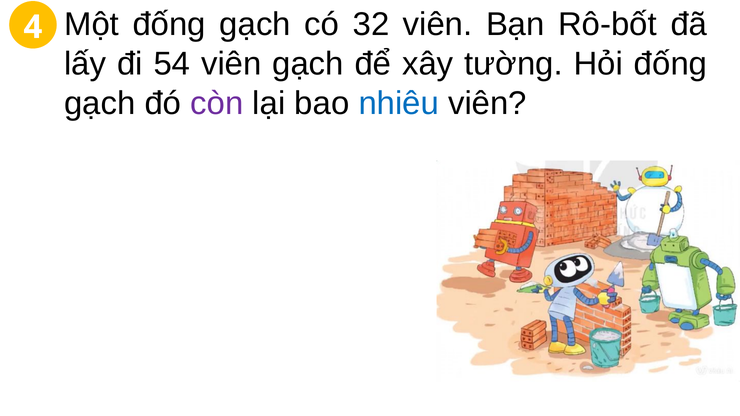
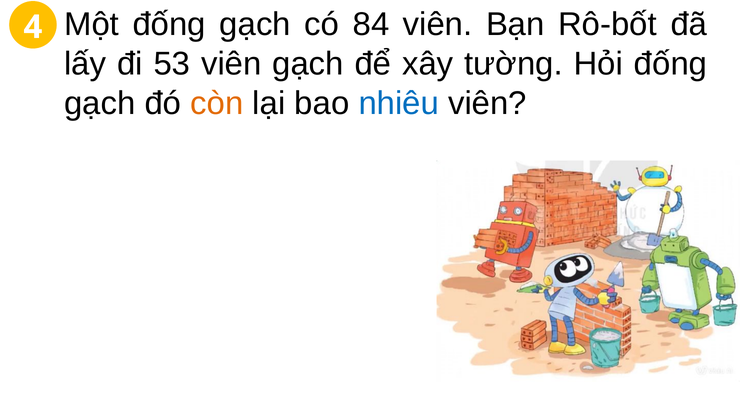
32: 32 -> 84
54: 54 -> 53
còn colour: purple -> orange
